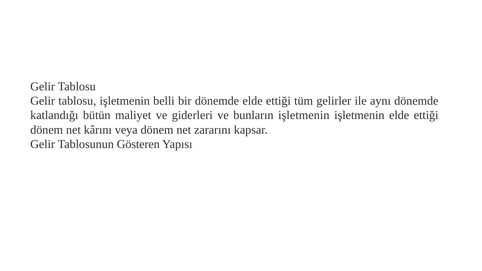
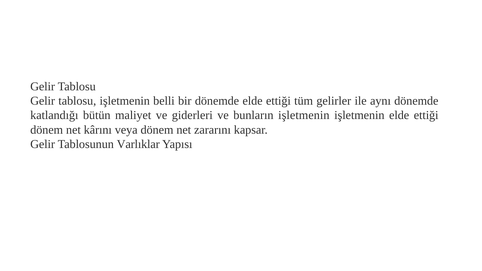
Gösteren: Gösteren -> Varlıklar
